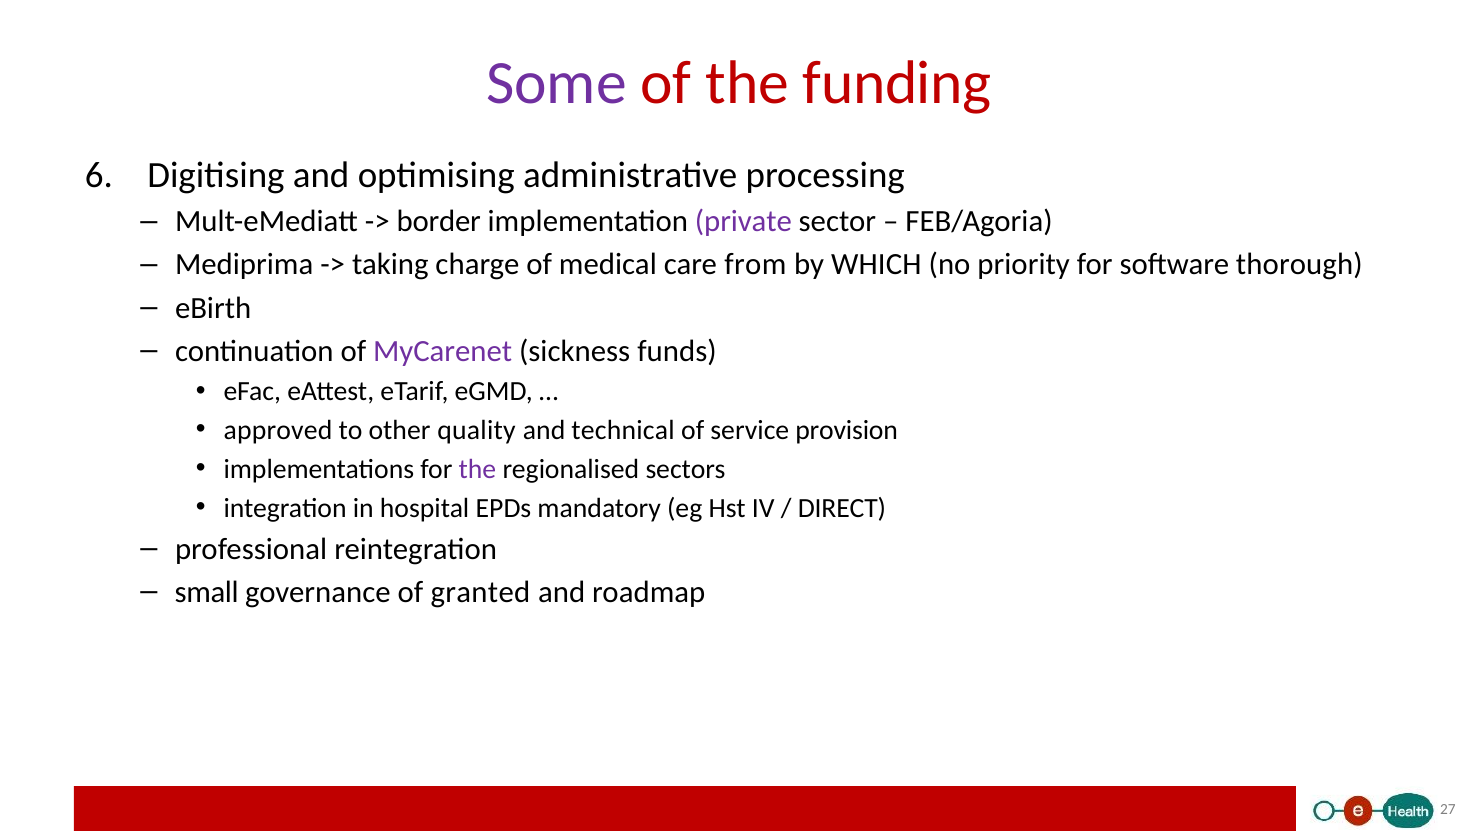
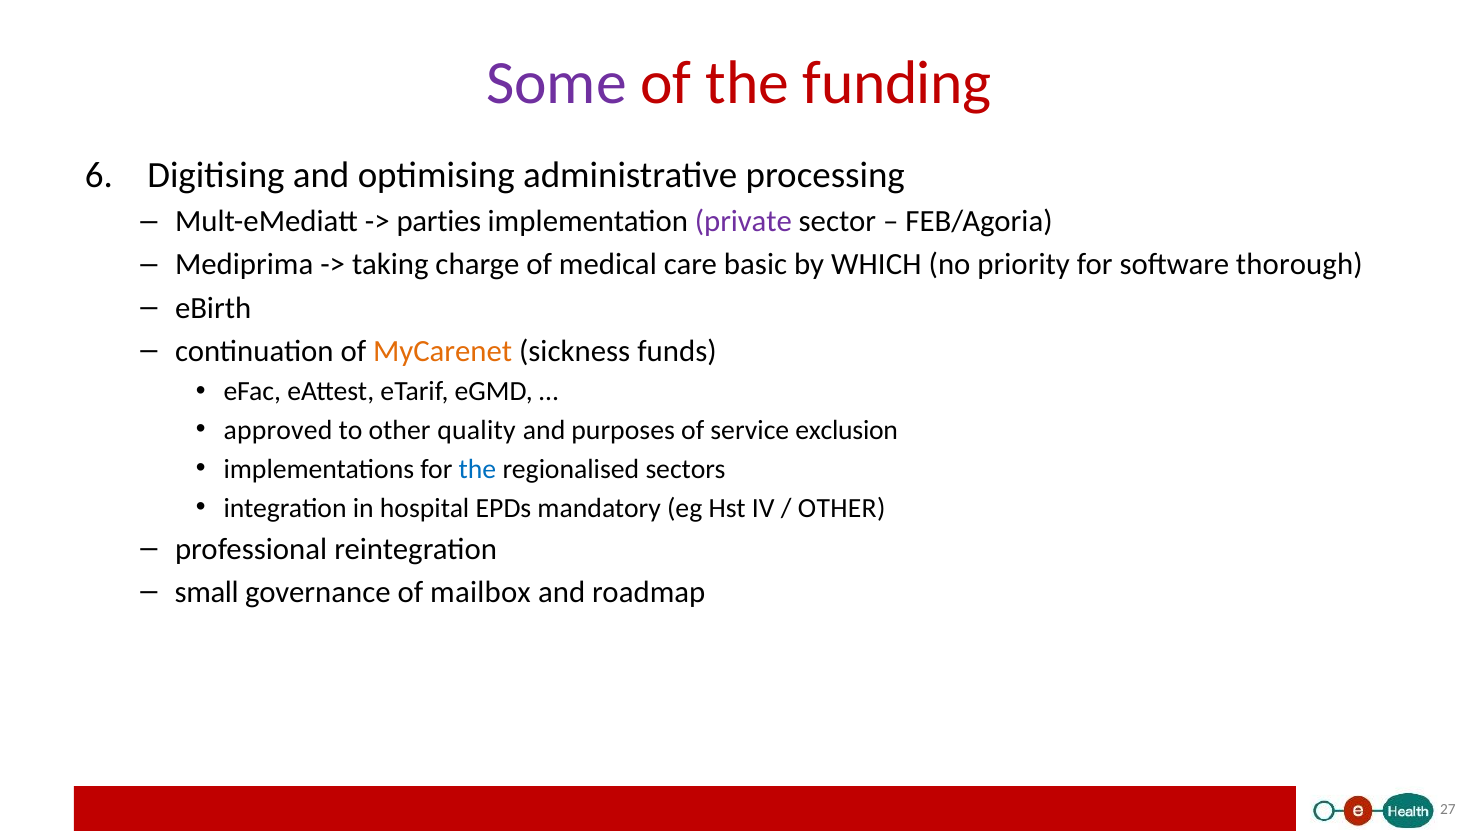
border: border -> parties
from: from -> basic
MyCarenet colour: purple -> orange
technical: technical -> purposes
provision: provision -> exclusion
the at (477, 469) colour: purple -> blue
DIRECT at (842, 508): DIRECT -> OTHER
granted: granted -> mailbox
